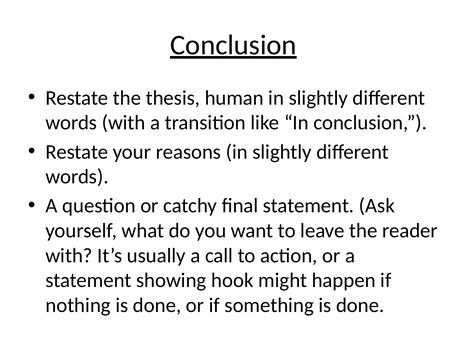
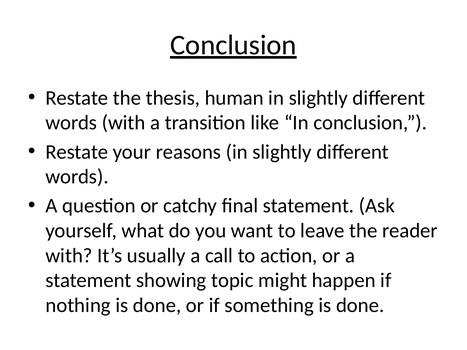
hook: hook -> topic
